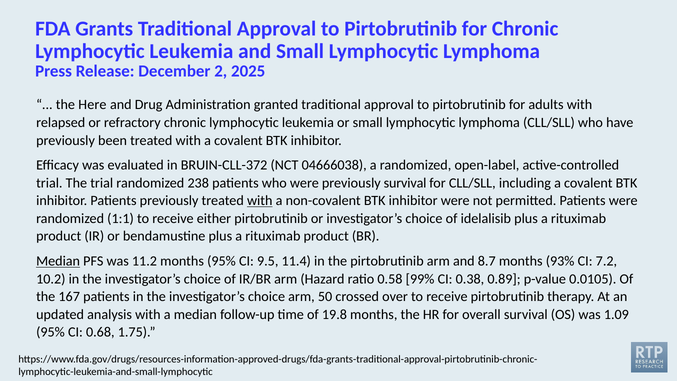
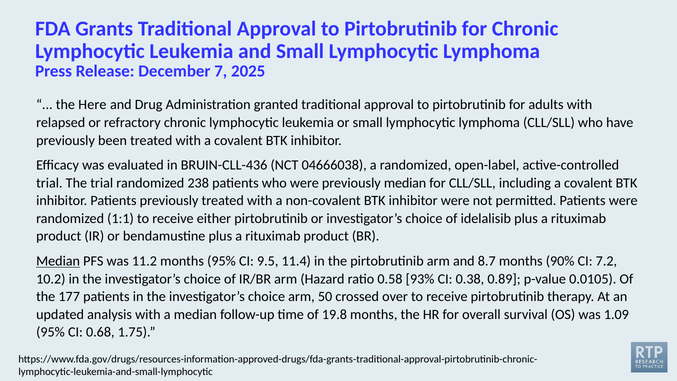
2: 2 -> 7
BRUIN-CLL-372: BRUIN-CLL-372 -> BRUIN-CLL-436
previously survival: survival -> median
with at (260, 201) underline: present -> none
93%: 93% -> 90%
99%: 99% -> 93%
167: 167 -> 177
